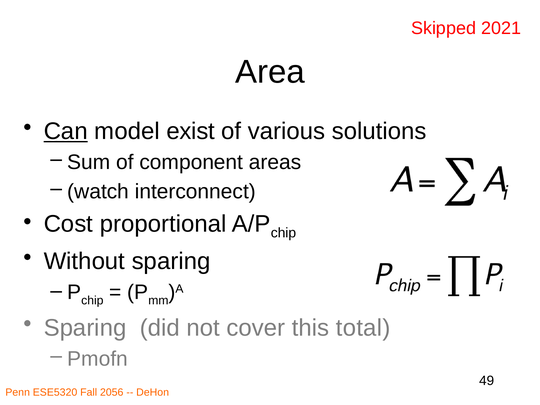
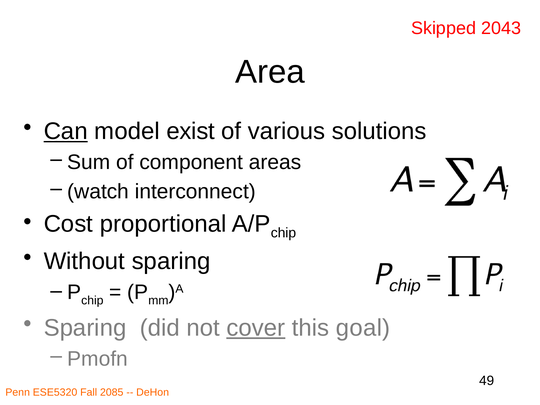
2021: 2021 -> 2043
cover underline: none -> present
total: total -> goal
2056: 2056 -> 2085
